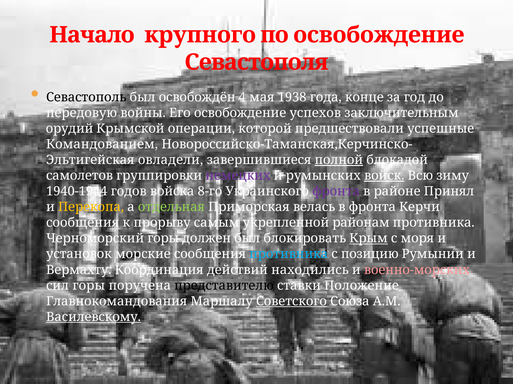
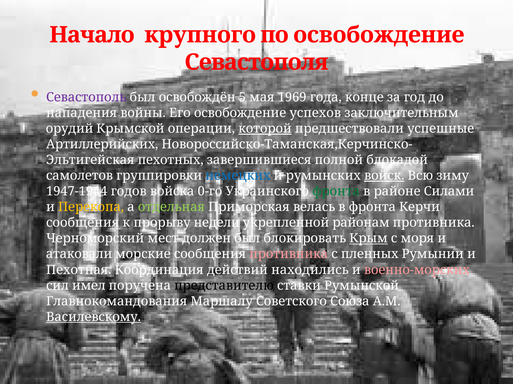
Севастополь colour: black -> purple
4: 4 -> 5
1938: 1938 -> 1969
передовую: передовую -> нападения
которой underline: none -> present
Командованием: Командованием -> Артиллерийских
овладели: овладели -> пехотных
полной underline: present -> none
немецких colour: purple -> blue
1940-1944: 1940-1944 -> 1947-1944
8-го: 8-го -> 0-го
фронта at (336, 192) colour: purple -> green
Принял: Принял -> Силами
самым: самым -> недели
Черноморский горы: горы -> мест
установок: установок -> атаковали
противника at (289, 255) colour: light blue -> pink
позицию: позицию -> пленных
Вермахту: Вермахту -> Пехотная
сил горы: горы -> имел
Положение: Положение -> Румынской
Советского underline: present -> none
